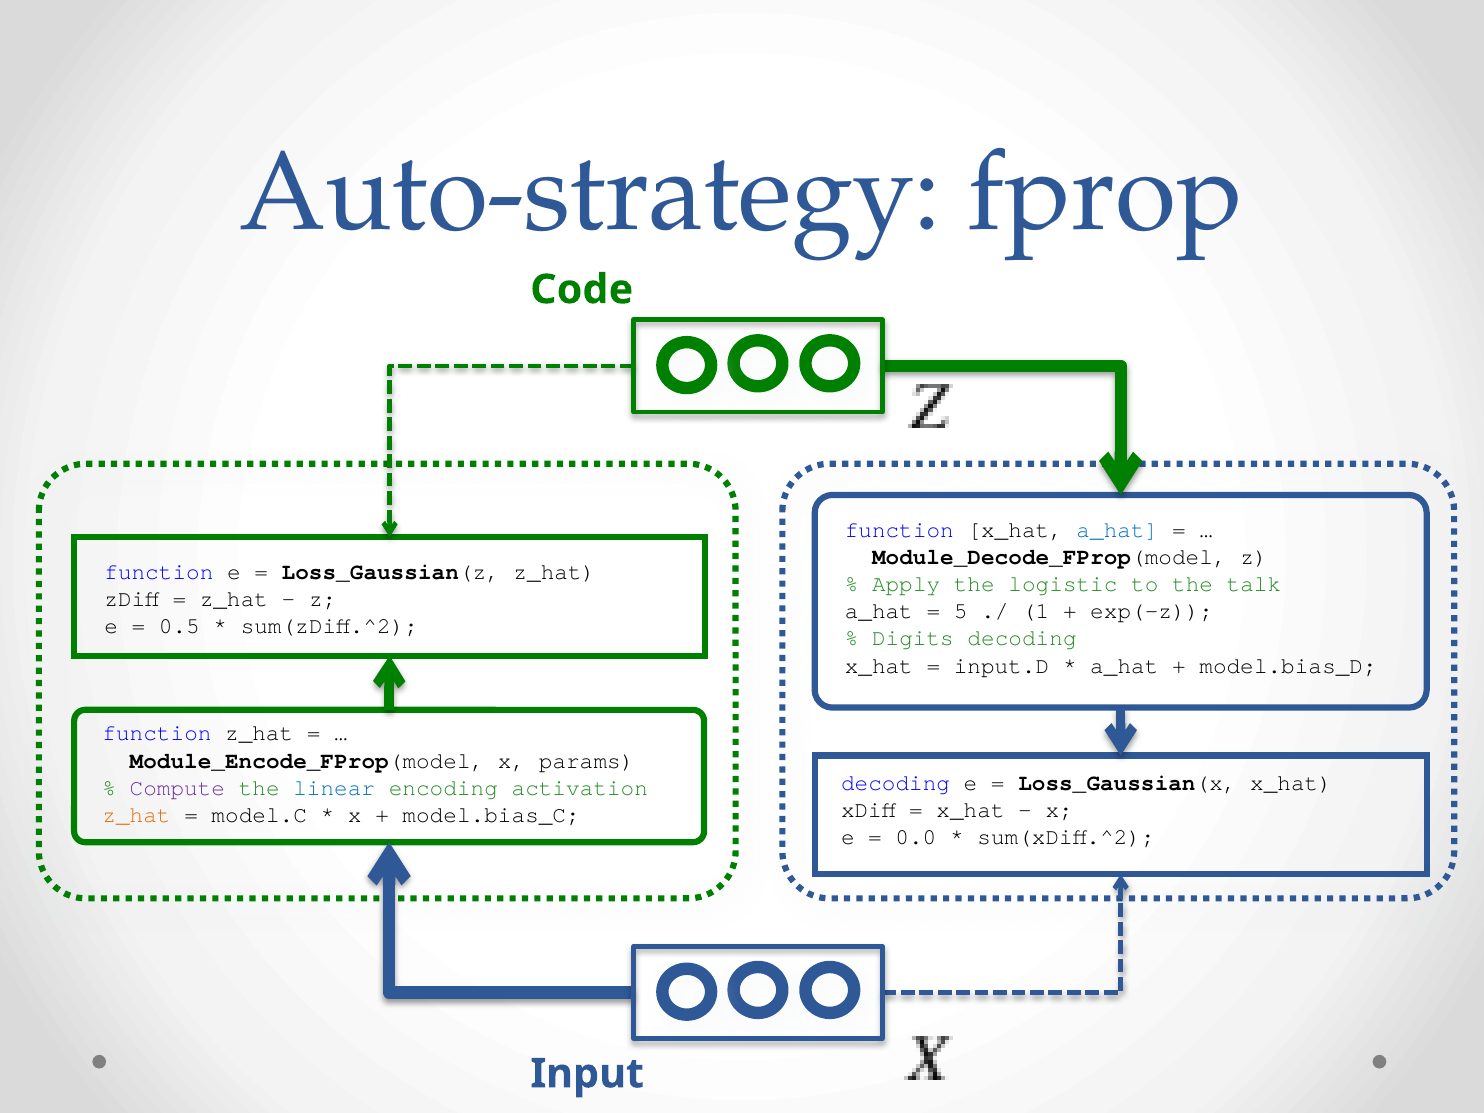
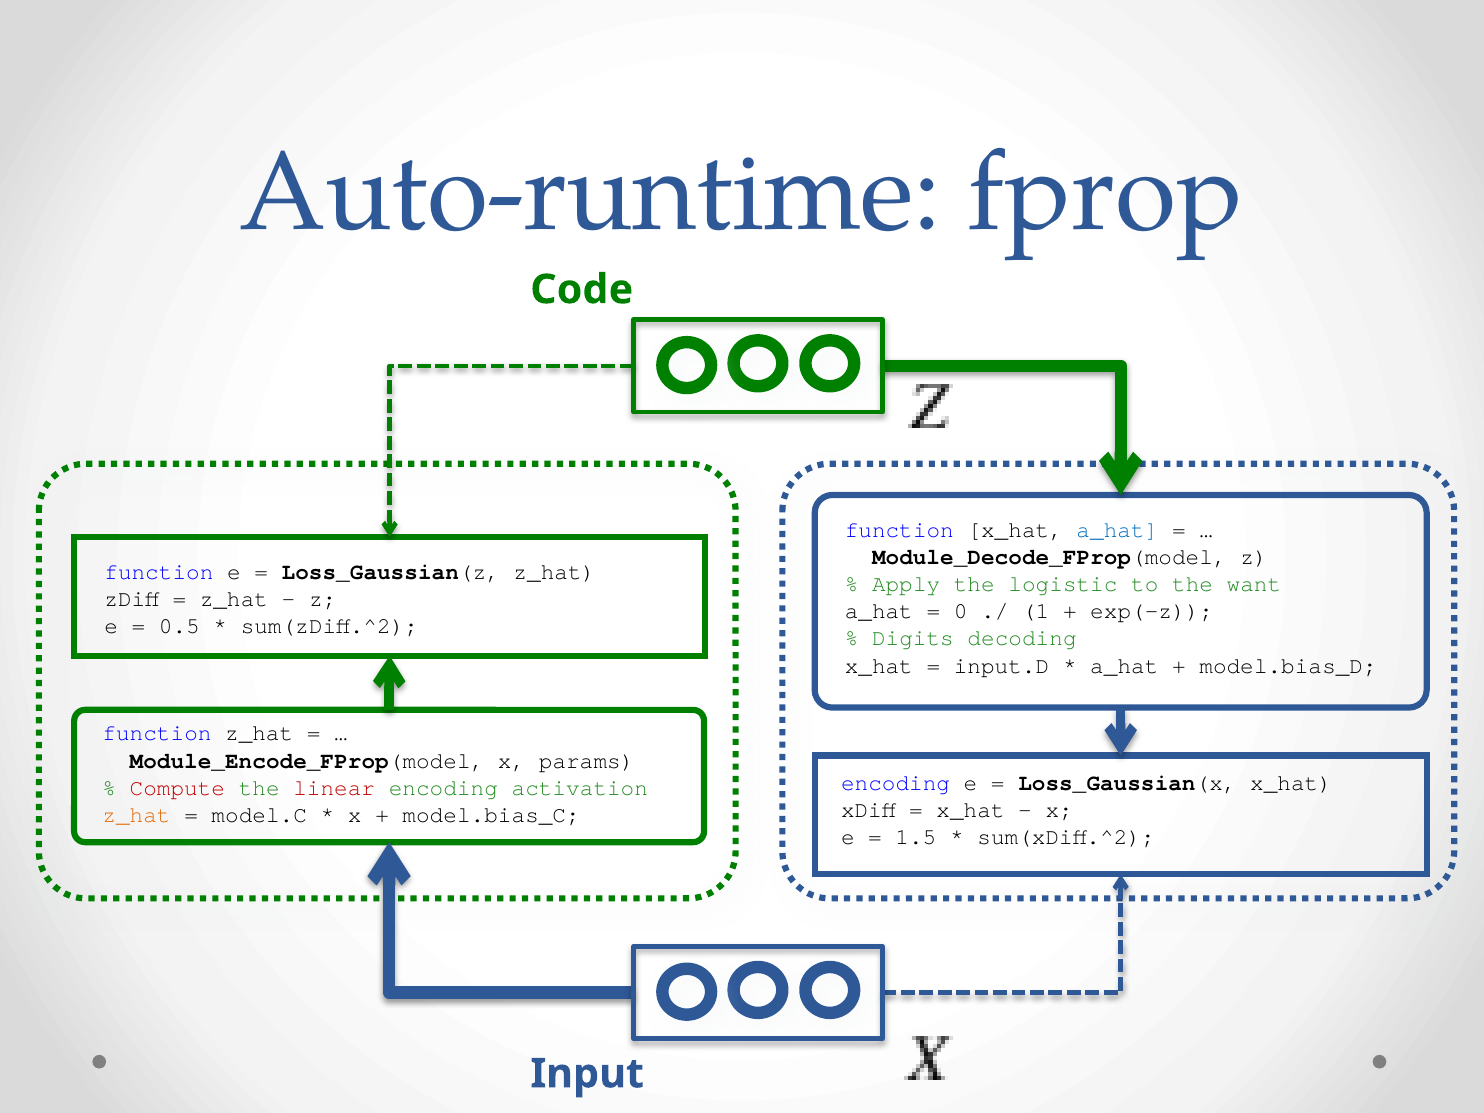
Auto-strategy: Auto-strategy -> Auto-runtime
talk: talk -> want
5: 5 -> 0
decoding at (896, 783): decoding -> encoding
Compute colour: purple -> red
linear colour: blue -> red
0.0: 0.0 -> 1.5
